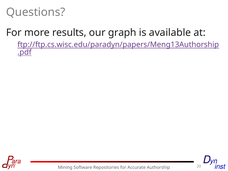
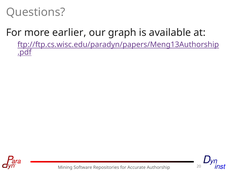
results: results -> earlier
